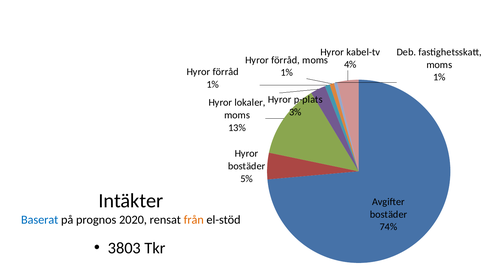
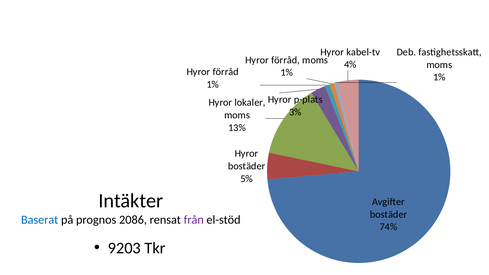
2020: 2020 -> 2086
från colour: orange -> purple
3803: 3803 -> 9203
